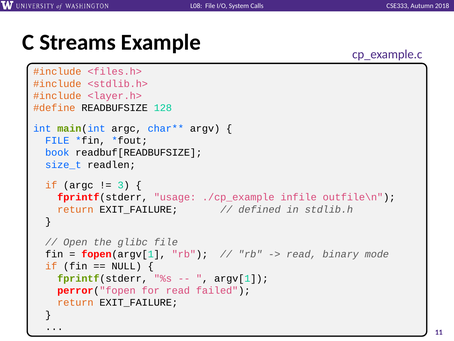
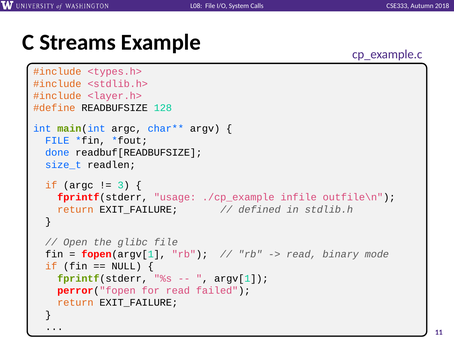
<files.h>: <files.h> -> <types.h>
book: book -> done
